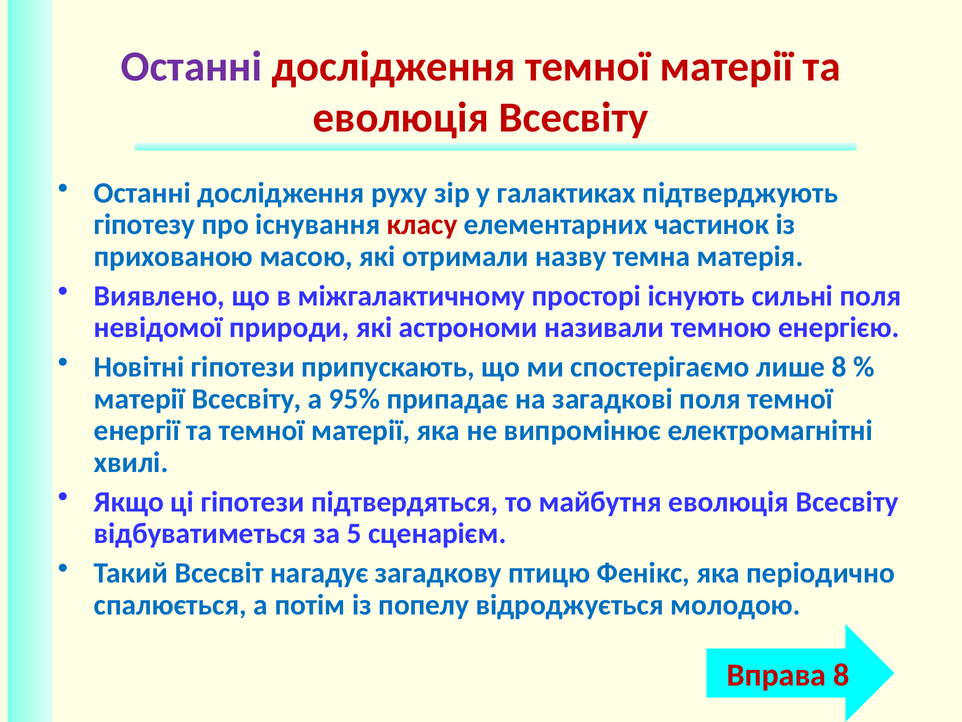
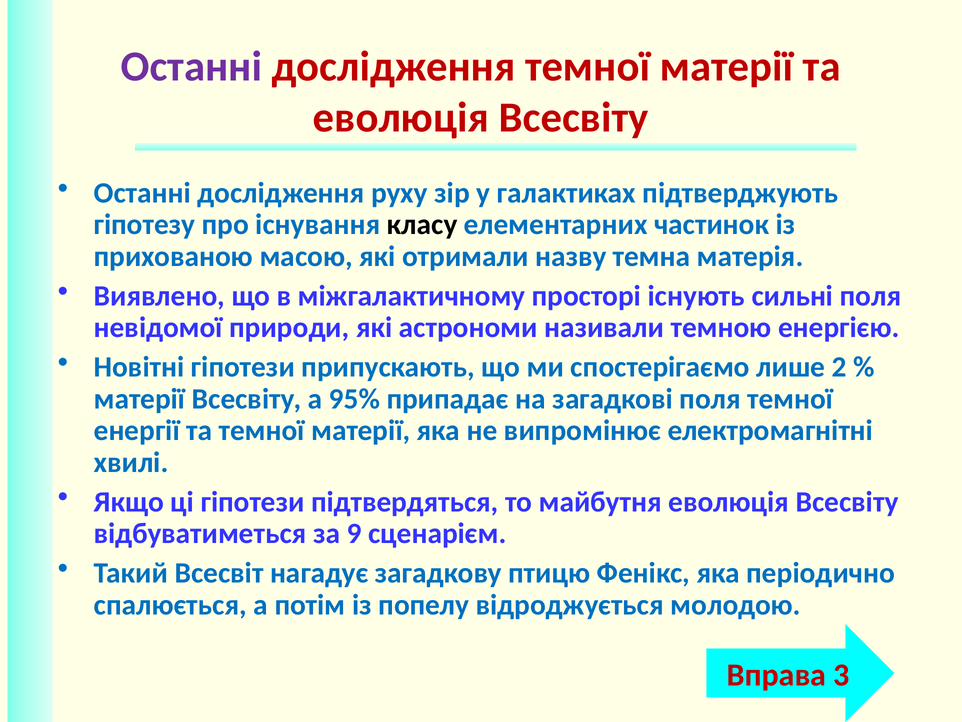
класу colour: red -> black
лише 8: 8 -> 2
5: 5 -> 9
Вправа 8: 8 -> 3
